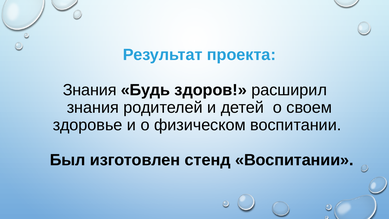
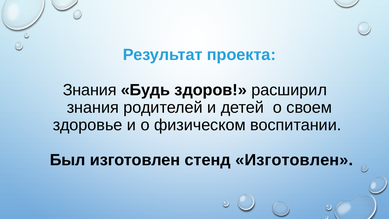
стенд Воспитании: Воспитании -> Изготовлен
